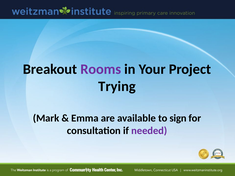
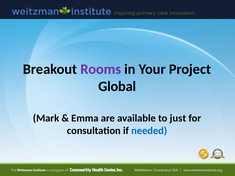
Trying: Trying -> Global
sign: sign -> just
needed colour: purple -> blue
